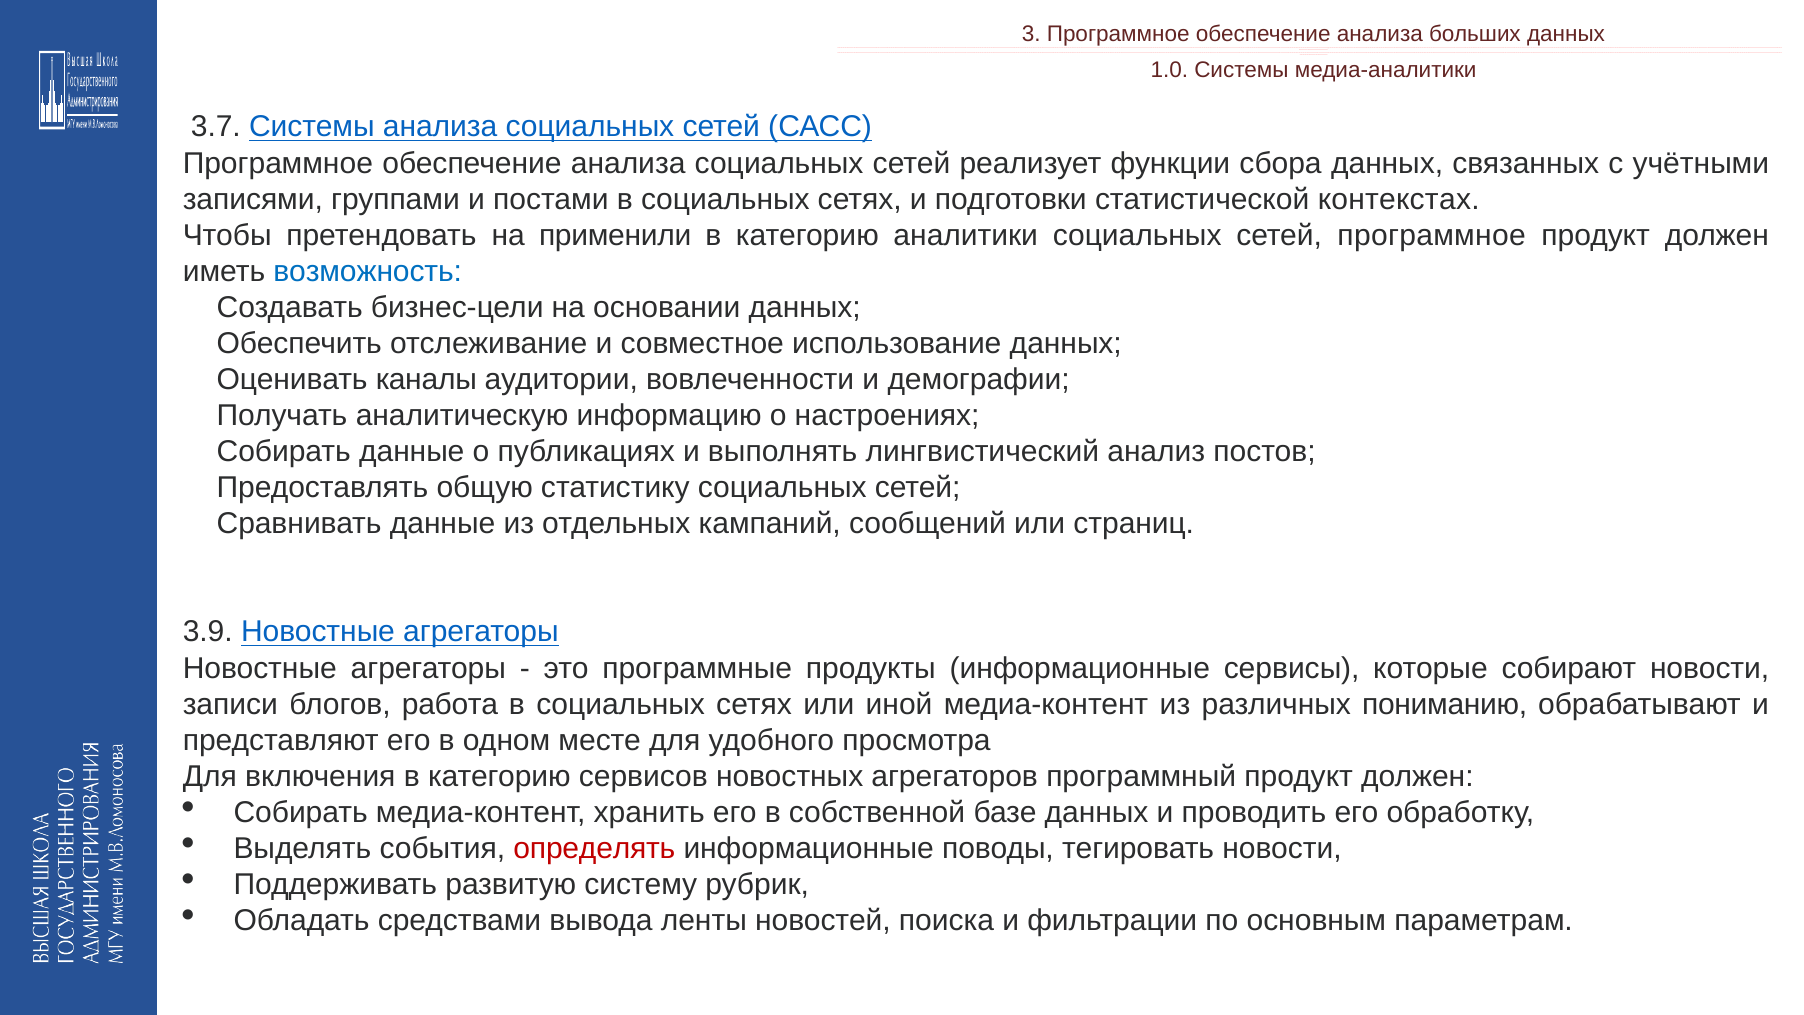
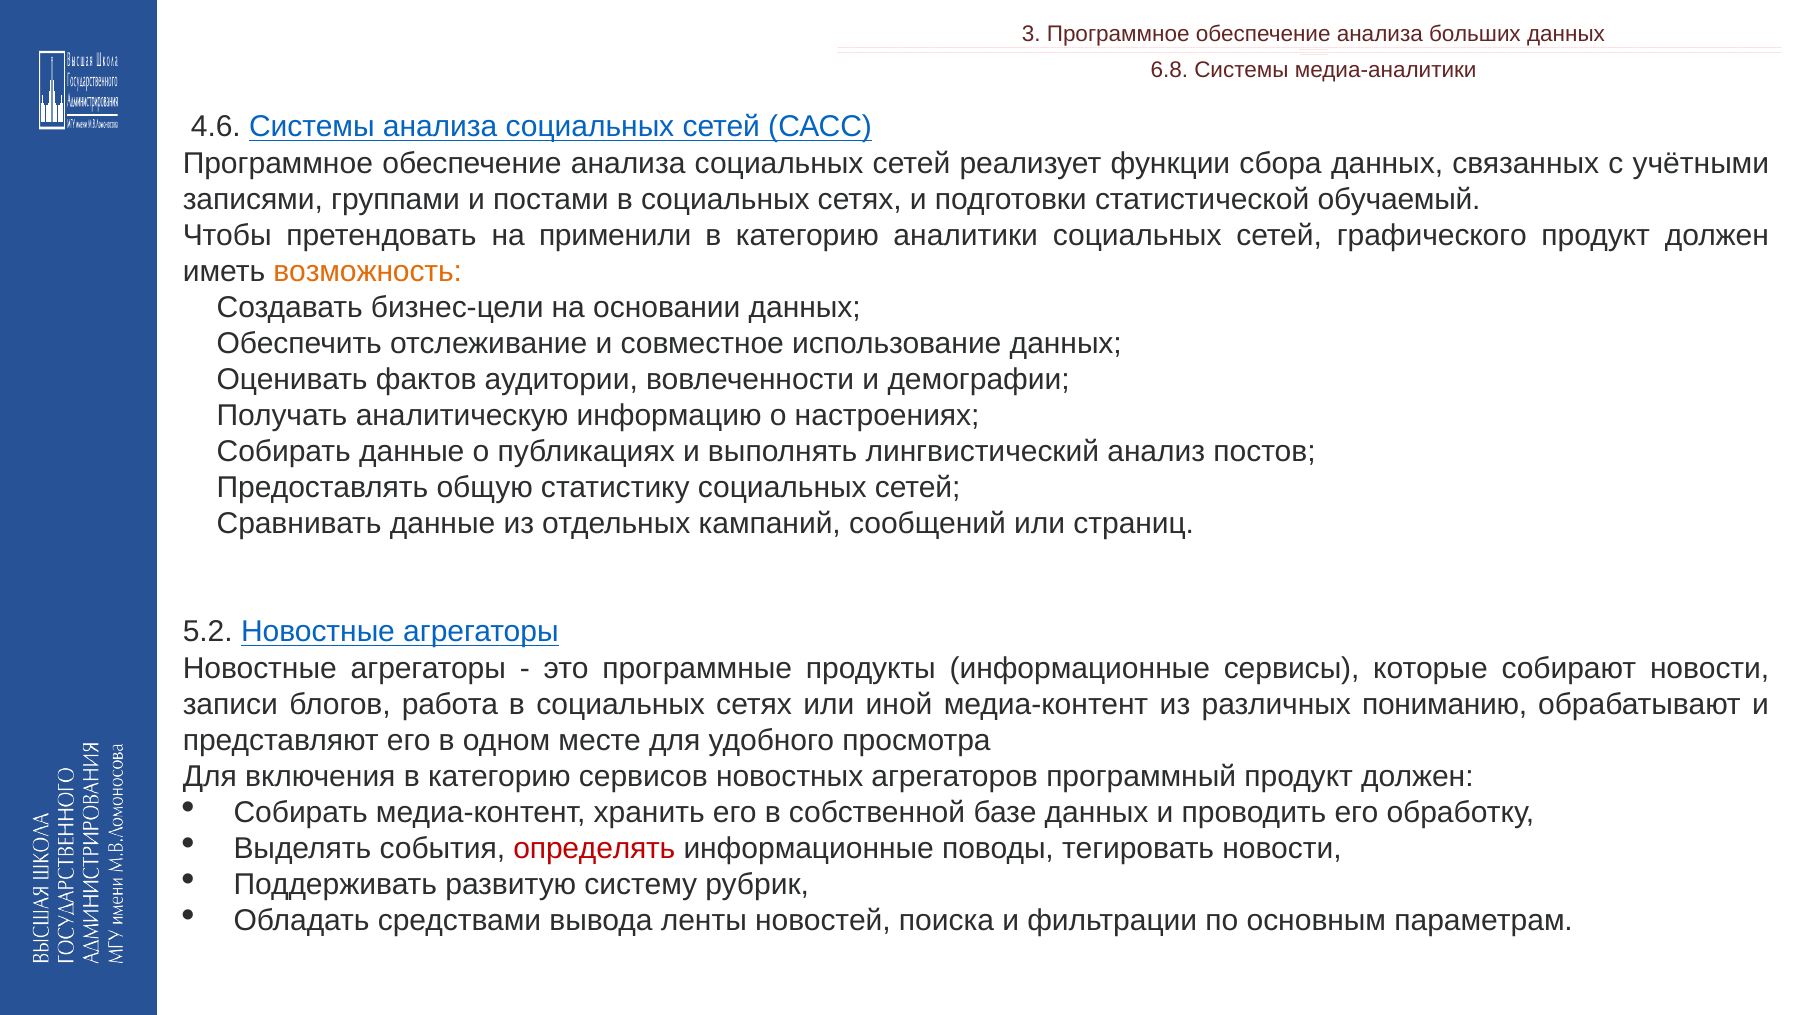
1.0: 1.0 -> 6.8
3.7: 3.7 -> 4.6
контекстах: контекстах -> обучаемый
сетей программное: программное -> графического
возможность colour: blue -> orange
каналы: каналы -> фактов
3.9: 3.9 -> 5.2
